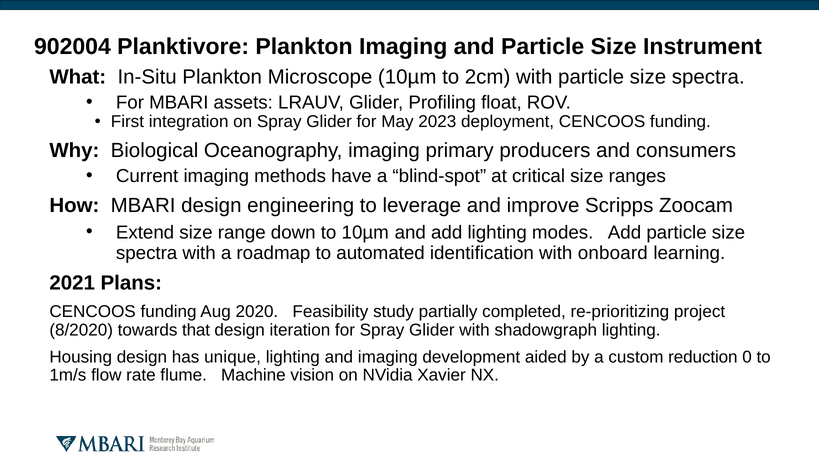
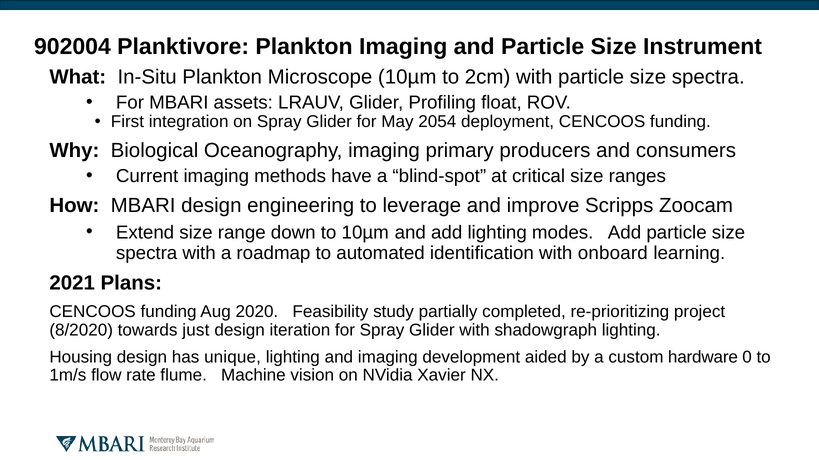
2023: 2023 -> 2054
that: that -> just
reduction: reduction -> hardware
